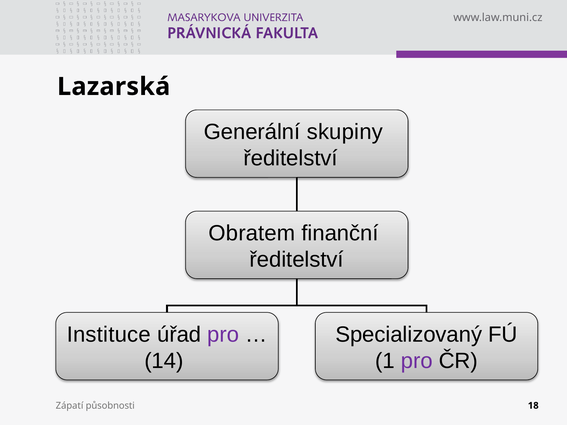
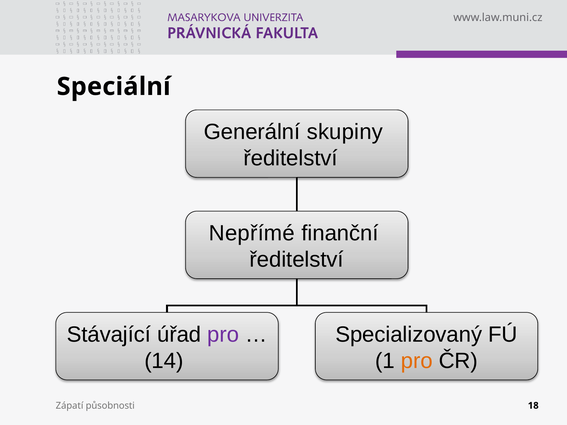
Lazarská: Lazarská -> Speciální
Obratem: Obratem -> Nepřímé
Instituce: Instituce -> Stávající
pro at (417, 361) colour: purple -> orange
